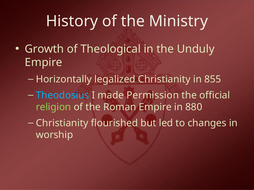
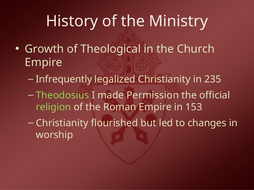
Unduly: Unduly -> Church
Horizontally: Horizontally -> Infrequently
855: 855 -> 235
Theodosius colour: light blue -> light green
880: 880 -> 153
